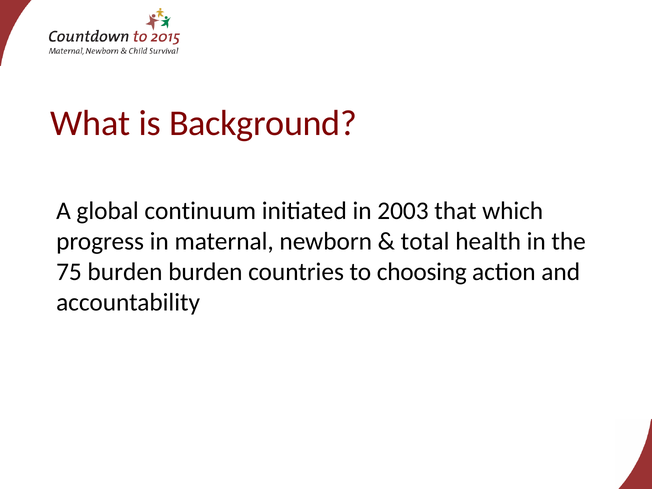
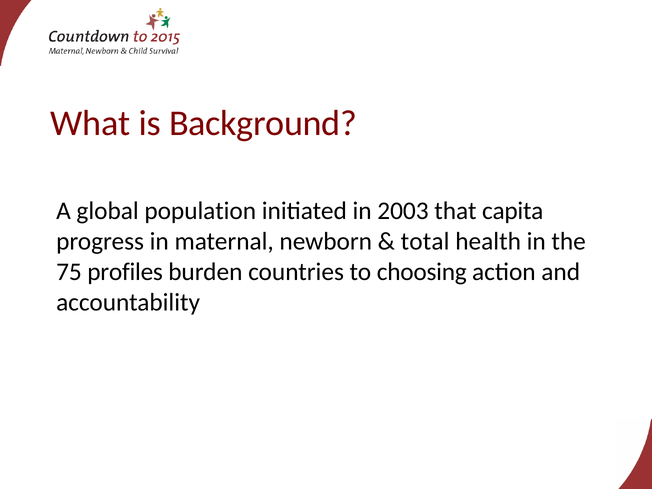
continuum: continuum -> population
which: which -> capita
75 burden: burden -> profiles
